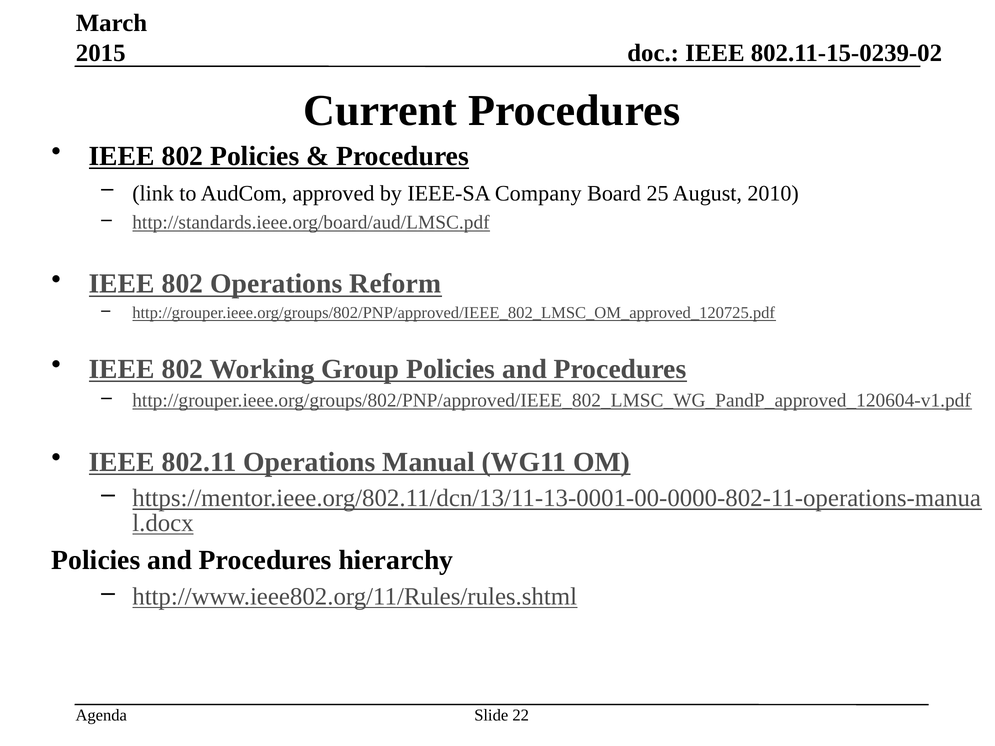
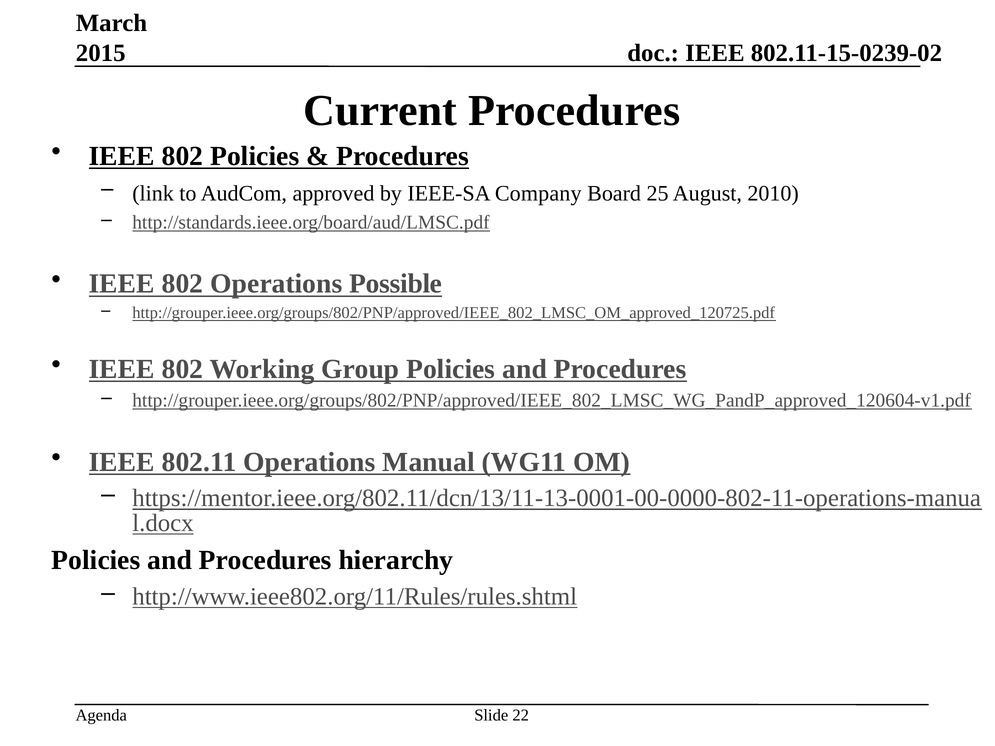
Reform: Reform -> Possible
